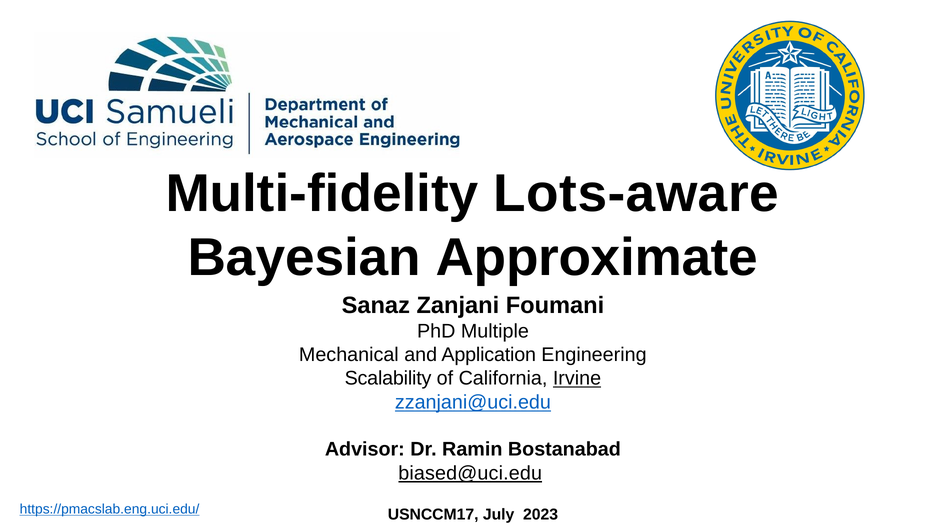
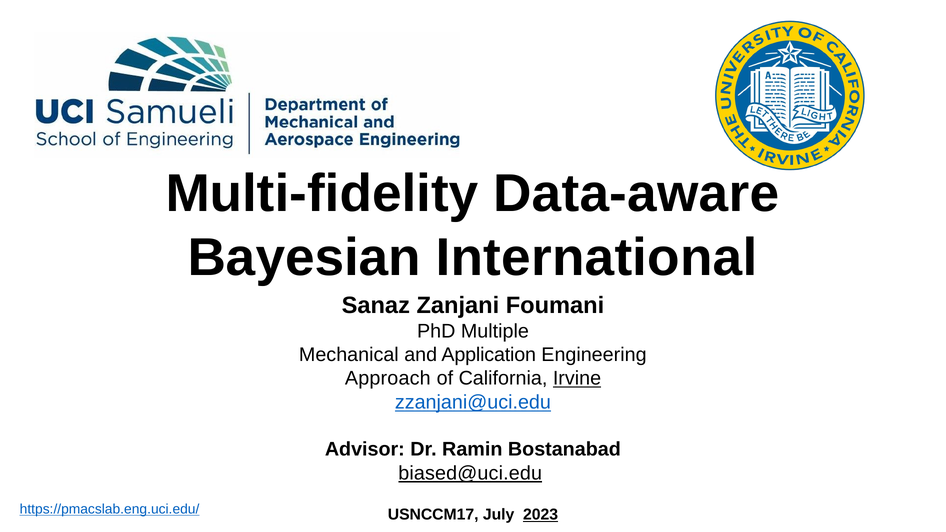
Lots-aware: Lots-aware -> Data-aware
Approximate: Approximate -> International
Scalability: Scalability -> Approach
2023 underline: none -> present
